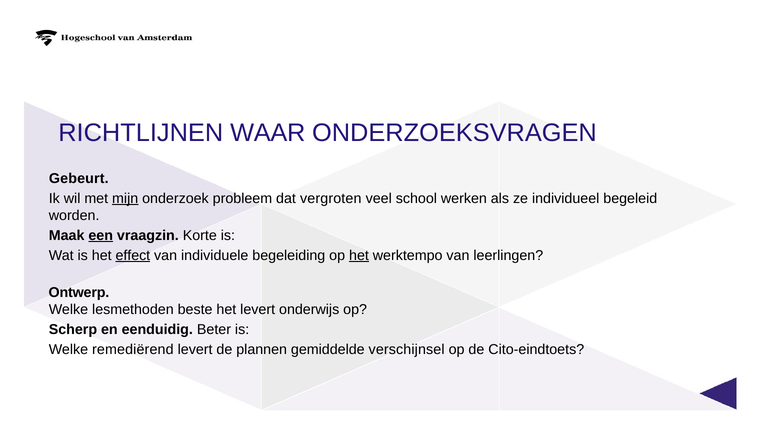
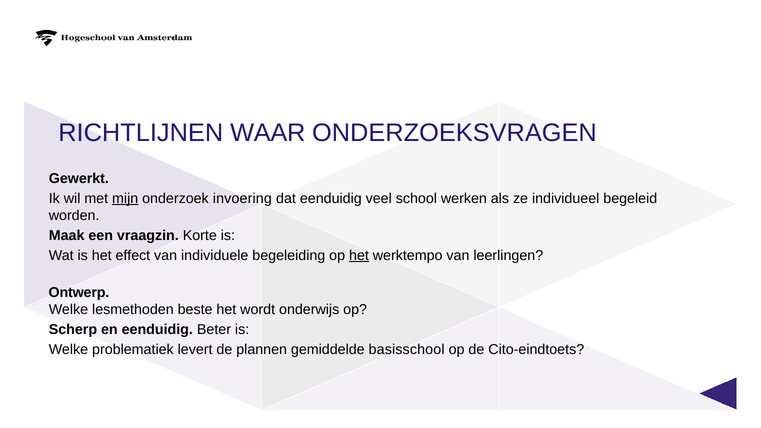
Gebeurt: Gebeurt -> Gewerkt
probleem: probleem -> invoering
dat vergroten: vergroten -> eenduidig
een underline: present -> none
effect underline: present -> none
het levert: levert -> wordt
remediërend: remediërend -> problematiek
verschijnsel: verschijnsel -> basisschool
